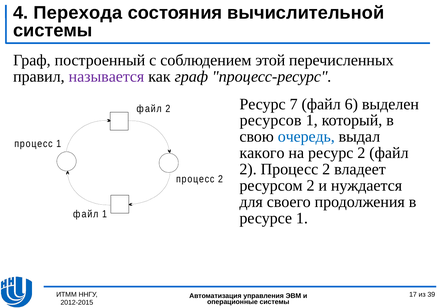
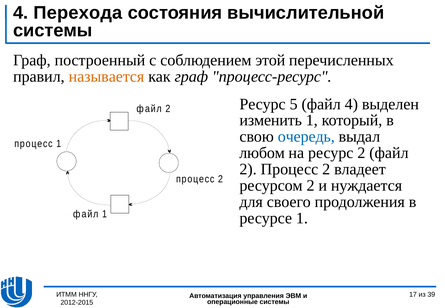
называется colour: purple -> orange
7: 7 -> 5
файл 6: 6 -> 4
ресурсов: ресурсов -> изменить
какого: какого -> любом
